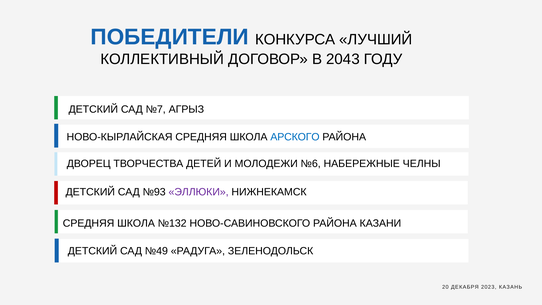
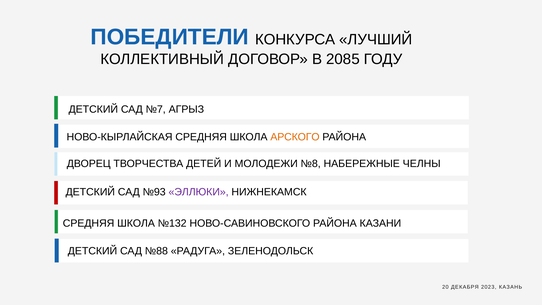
2043: 2043 -> 2085
АРСКОГО colour: blue -> orange
№6: №6 -> №8
№49: №49 -> №88
